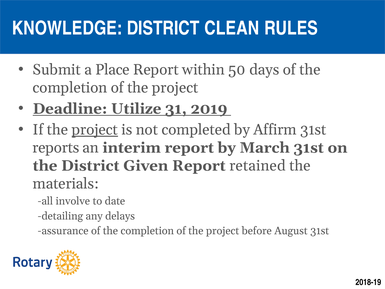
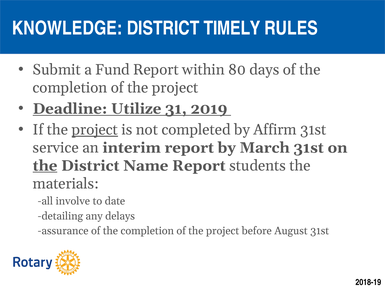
CLEAN: CLEAN -> TIMELY
Place: Place -> Fund
50: 50 -> 80
reports: reports -> service
the at (45, 166) underline: none -> present
Given: Given -> Name
retained: retained -> students
